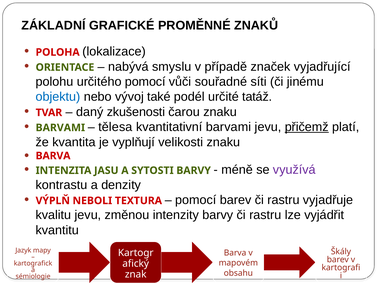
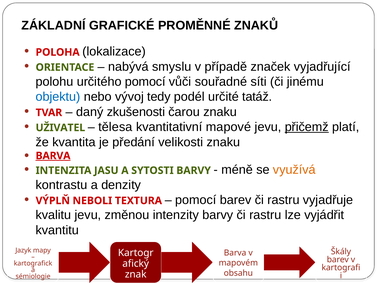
také: také -> tedy
BARVAMI at (60, 128): BARVAMI -> UŽIVATEL
kvantitativní barvami: barvami -> mapové
vyplňují: vyplňují -> předání
BARVA at (53, 156) underline: none -> present
využívá colour: purple -> orange
